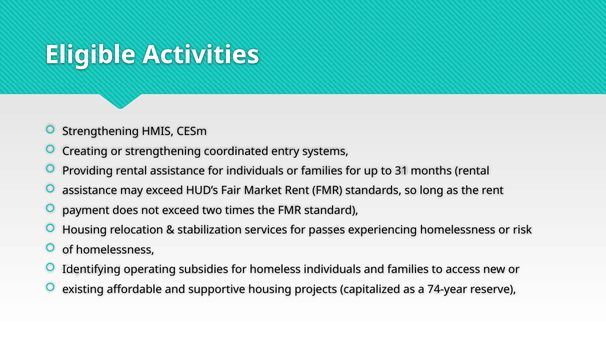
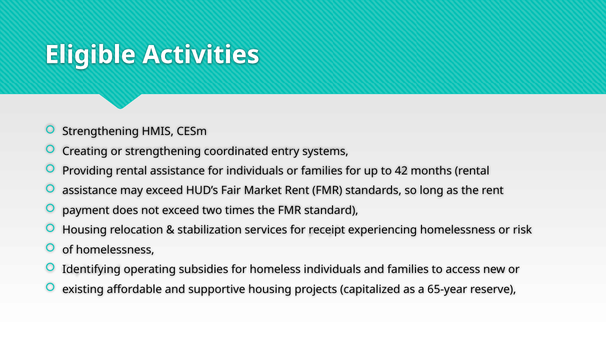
31: 31 -> 42
passes: passes -> receipt
74-year: 74-year -> 65-year
